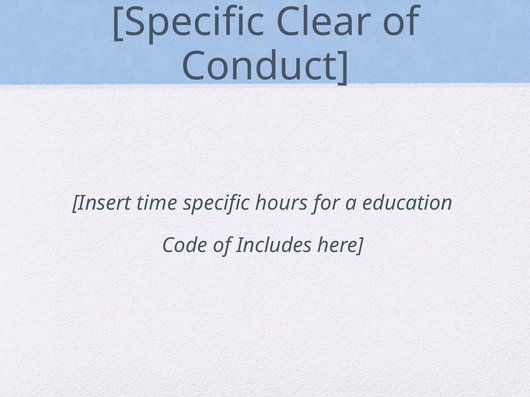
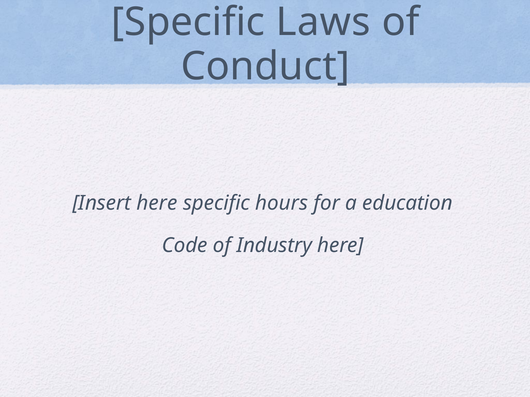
Clear: Clear -> Laws
Insert time: time -> here
Includes: Includes -> Industry
